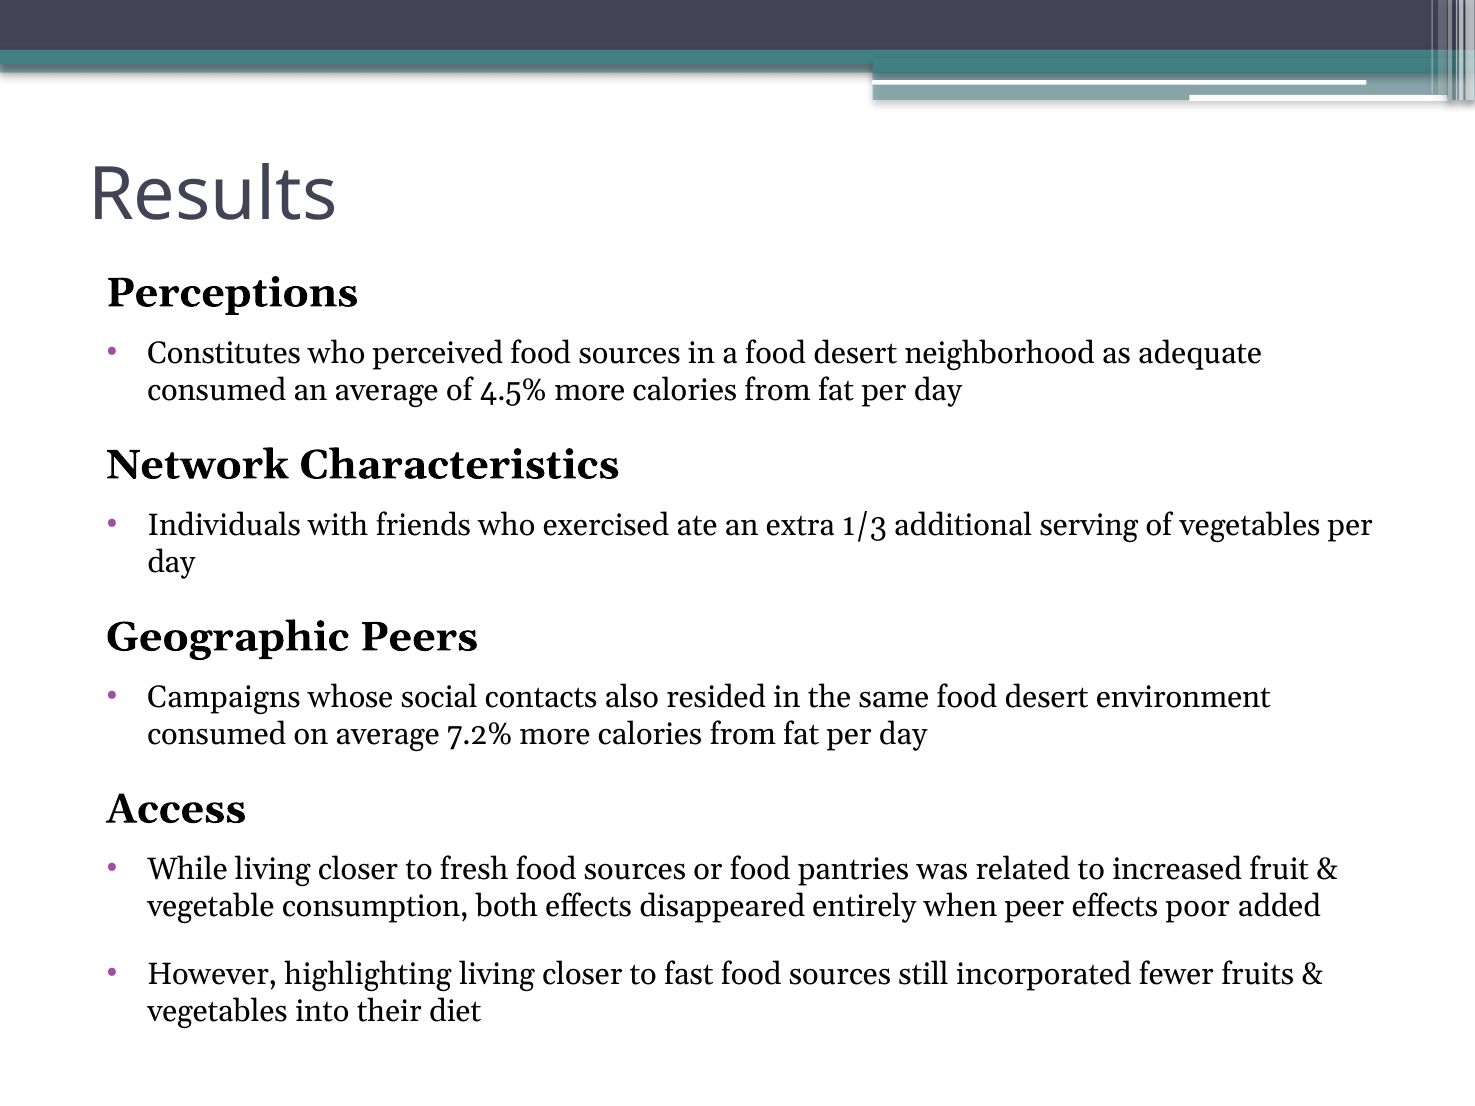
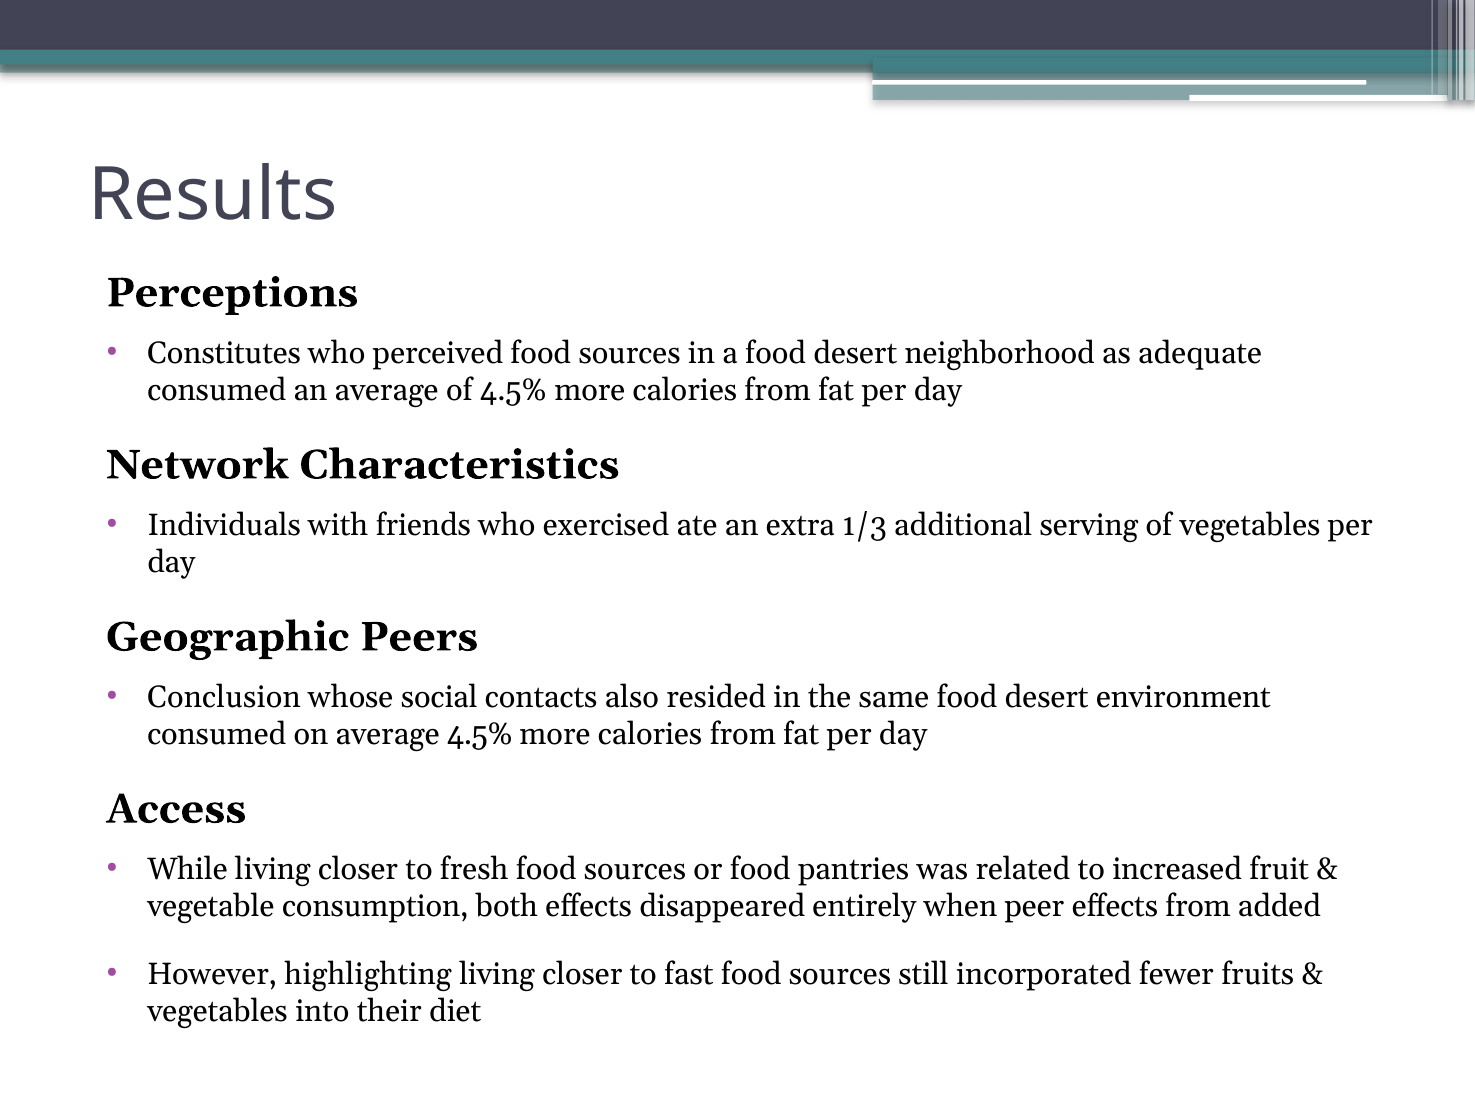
Campaigns: Campaigns -> Conclusion
average 7.2%: 7.2% -> 4.5%
effects poor: poor -> from
